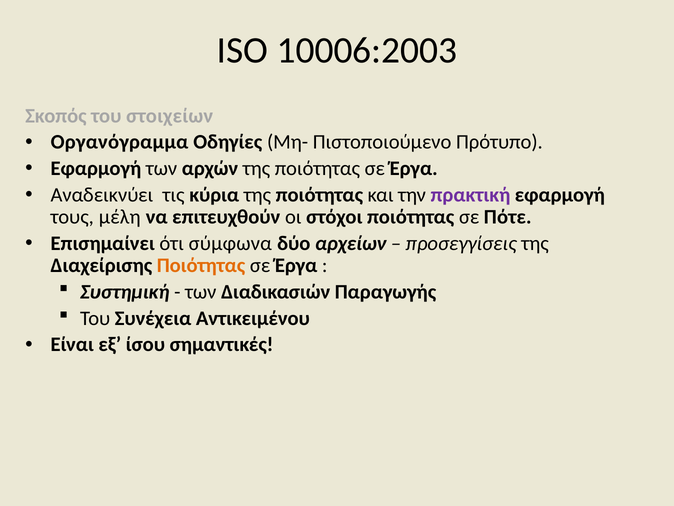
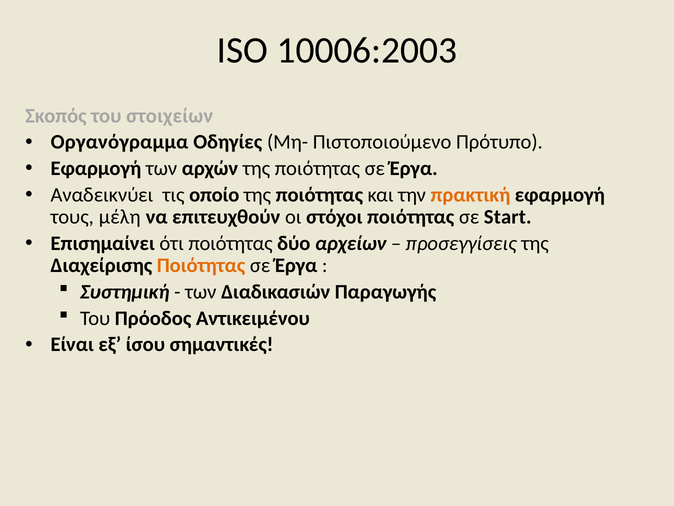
κύρια: κύρια -> οποίο
πρακτική colour: purple -> orange
Πότε: Πότε -> Start
ότι σύμφωνα: σύμφωνα -> ποιότητας
Συνέχεια: Συνέχεια -> Πρόοδος
